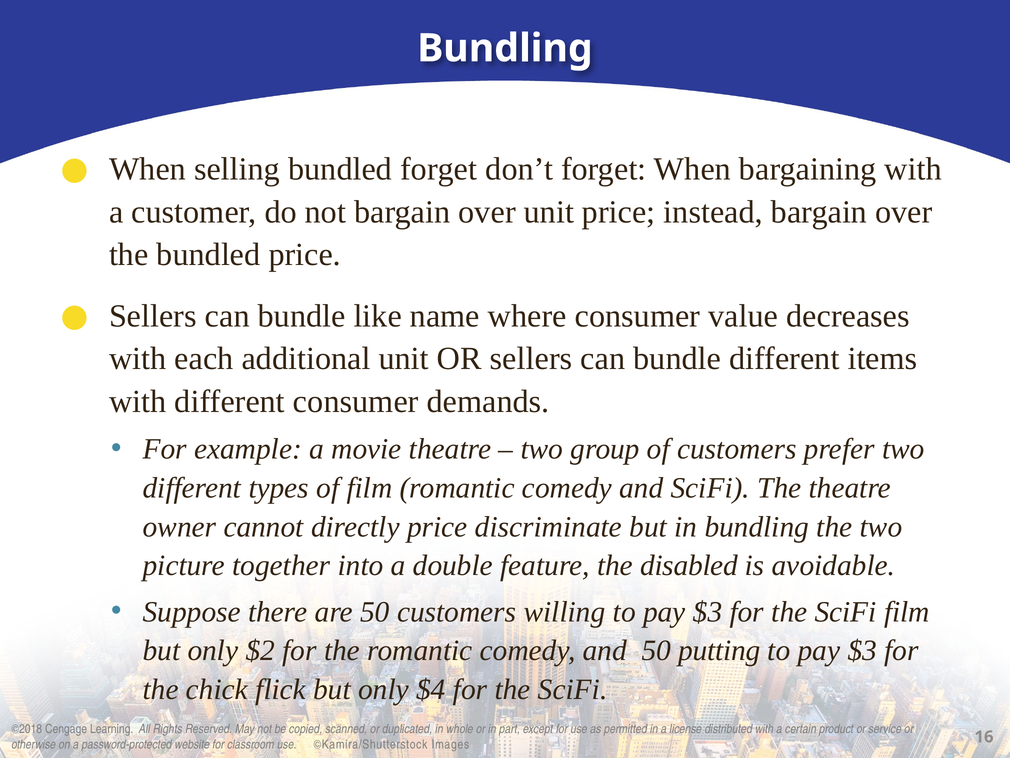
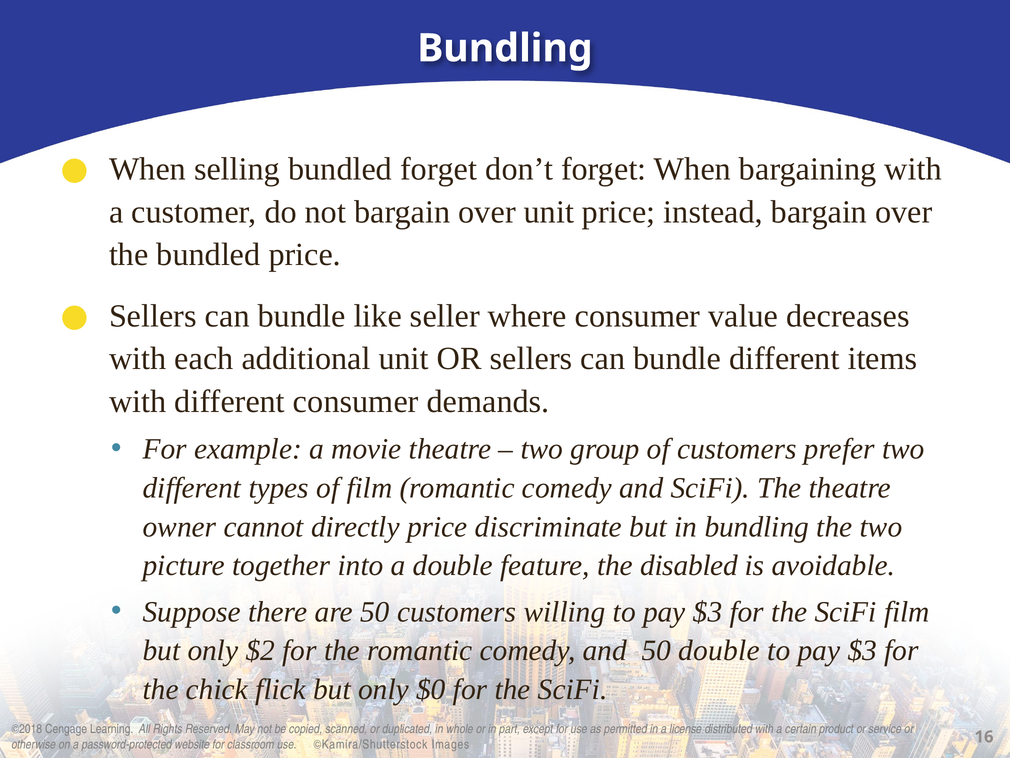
name: name -> seller
50 putting: putting -> double
$4: $4 -> $0
